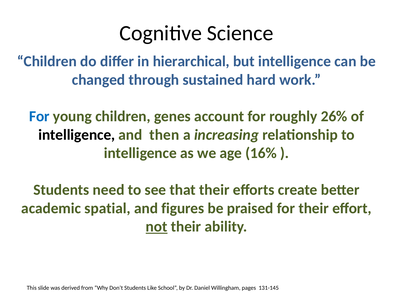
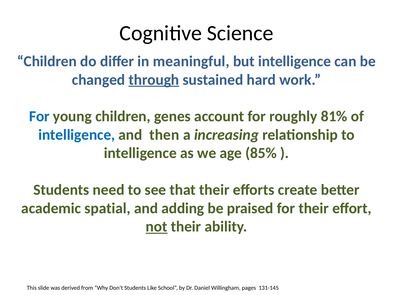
hierarchical: hierarchical -> meaningful
through underline: none -> present
26%: 26% -> 81%
intelligence at (77, 135) colour: black -> blue
16%: 16% -> 85%
figures: figures -> adding
